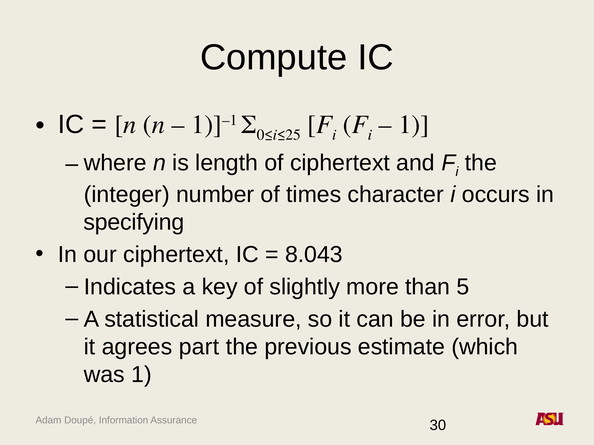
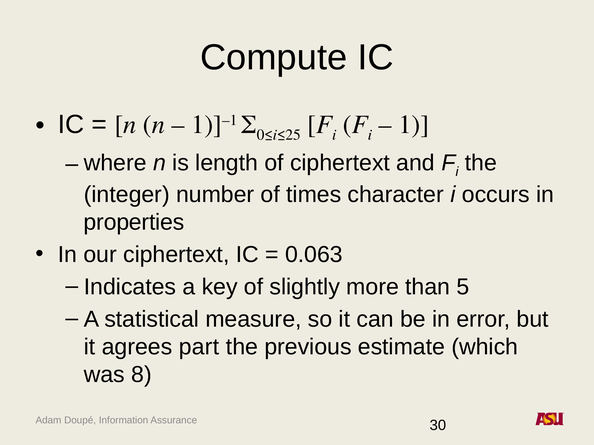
specifying: specifying -> properties
8.043: 8.043 -> 0.063
was 1: 1 -> 8
